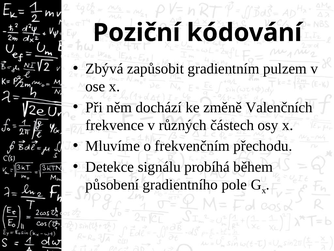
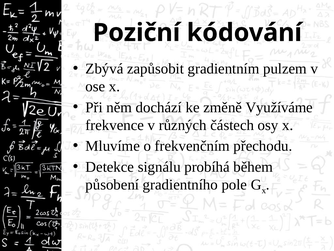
Valenčních: Valenčních -> Využíváme
